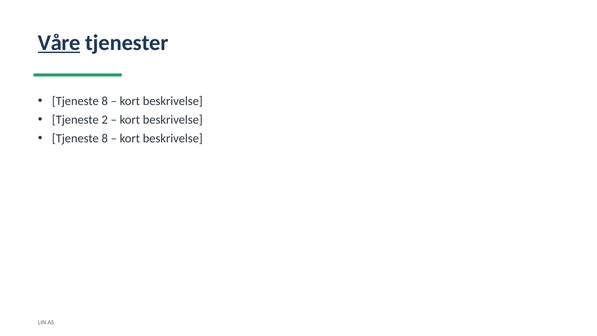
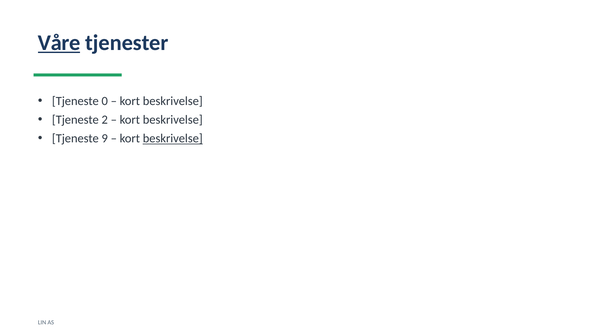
8 at (105, 101): 8 -> 0
8 at (105, 138): 8 -> 9
beskrivelse at (173, 138) underline: none -> present
